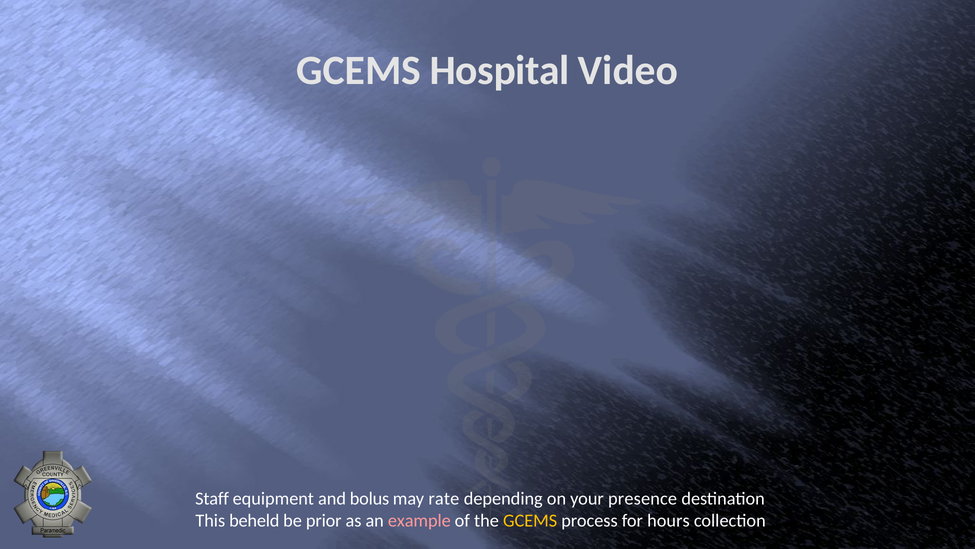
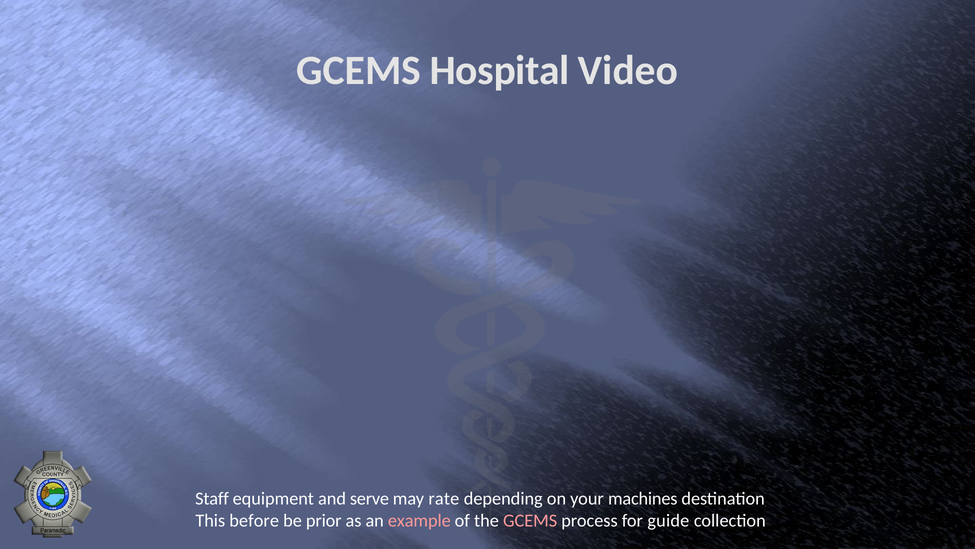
bolus: bolus -> serve
presence: presence -> machines
beheld: beheld -> before
GCEMS at (530, 520) colour: yellow -> pink
hours: hours -> guide
